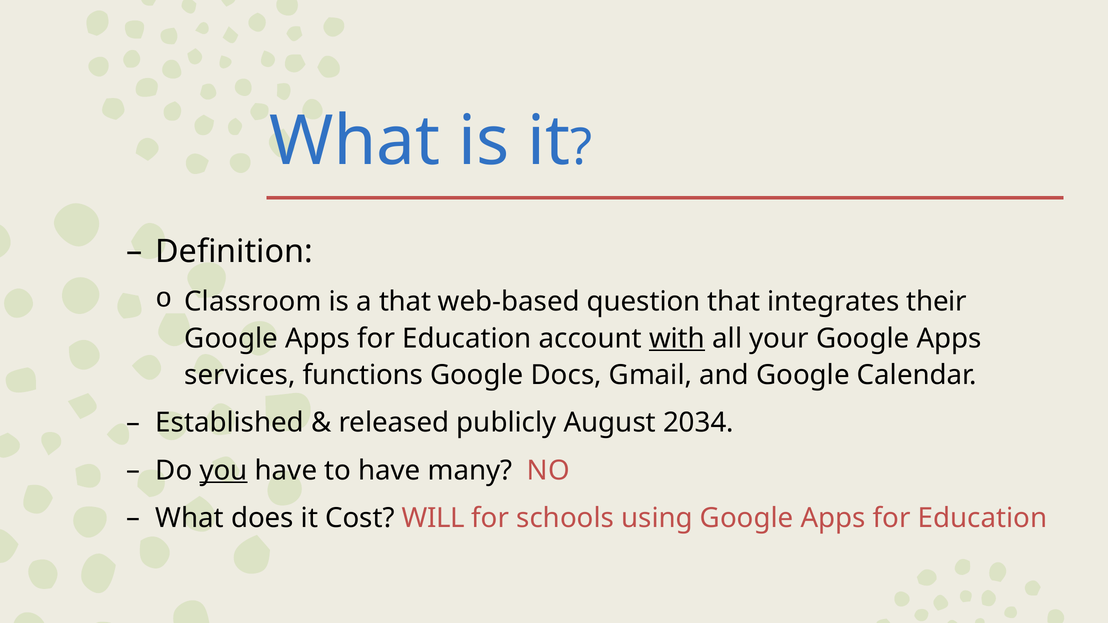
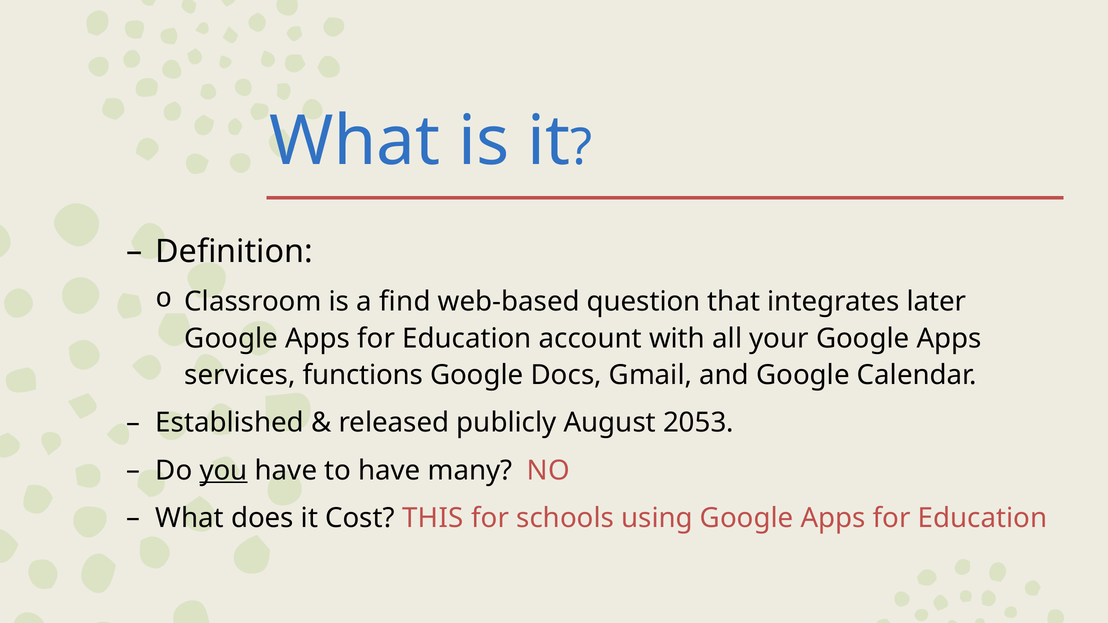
a that: that -> find
their: their -> later
with underline: present -> none
2034: 2034 -> 2053
WILL: WILL -> THIS
